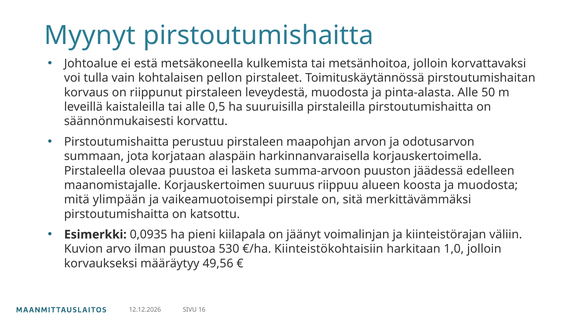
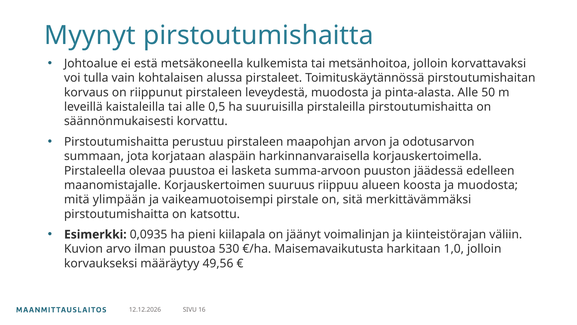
pellon: pellon -> alussa
Kiinteistökohtaisiin: Kiinteistökohtaisiin -> Maisemavaikutusta
